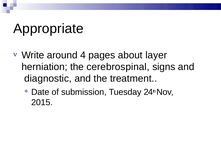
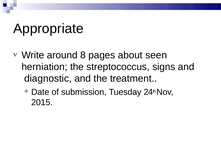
4: 4 -> 8
layer: layer -> seen
cerebrospinal: cerebrospinal -> streptococcus
